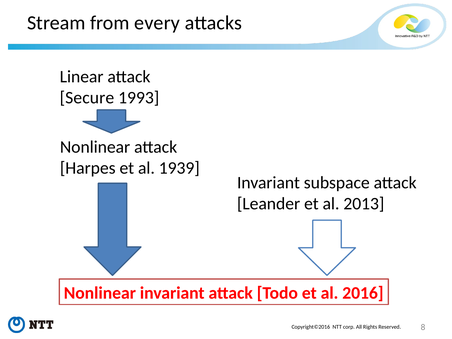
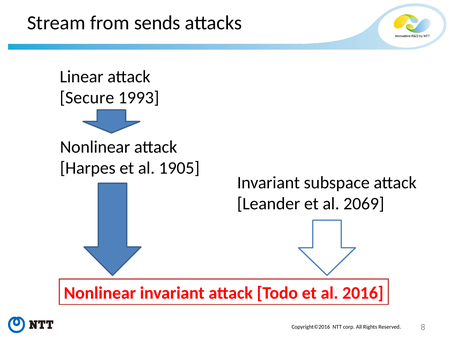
every: every -> sends
1939: 1939 -> 1905
2013: 2013 -> 2069
